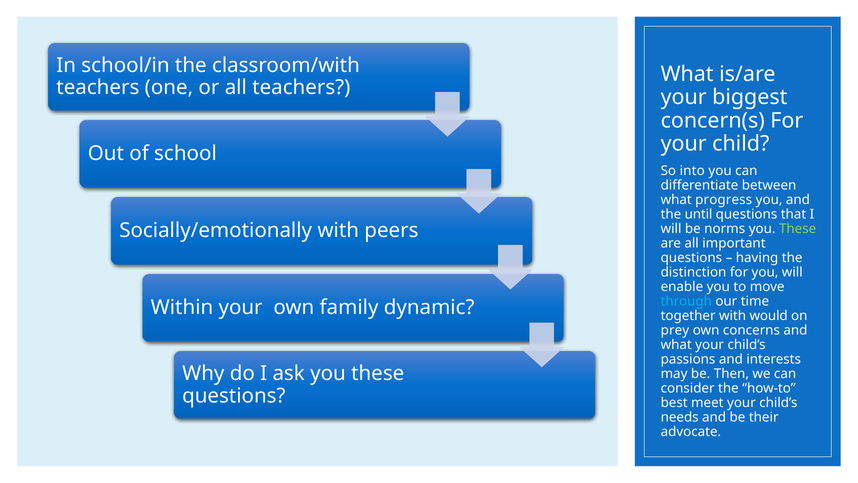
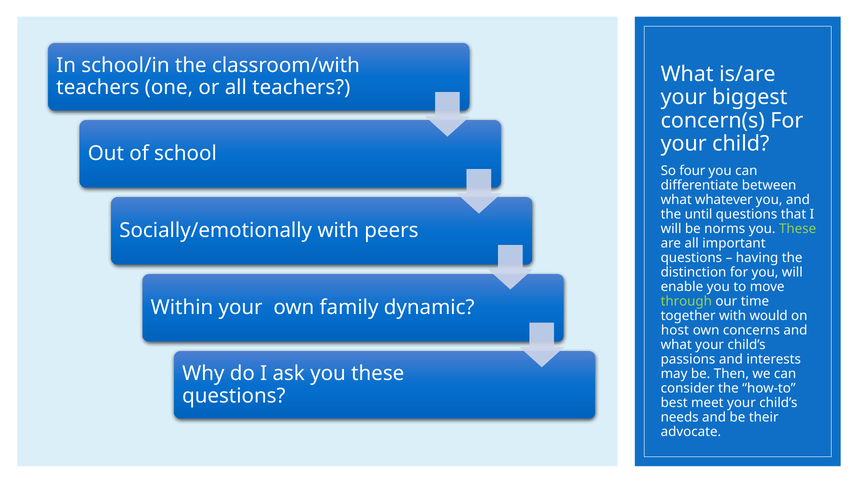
into: into -> four
progress: progress -> whatever
through colour: light blue -> light green
prey: prey -> host
